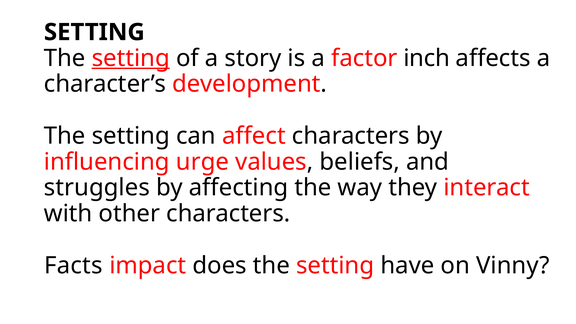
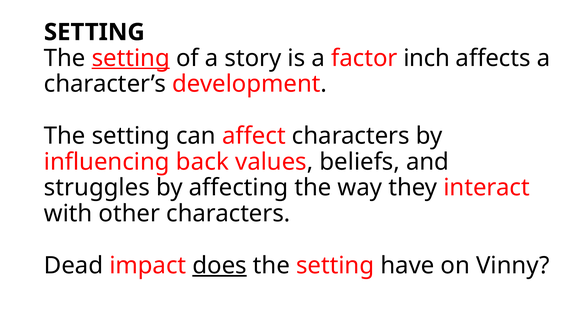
urge: urge -> back
Facts: Facts -> Dead
does underline: none -> present
